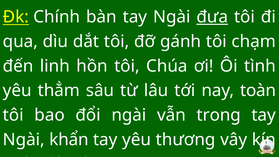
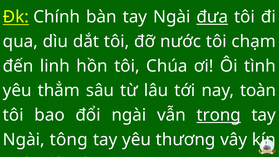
gánh: gánh -> nước
trong underline: none -> present
khẩn: khẩn -> tông
